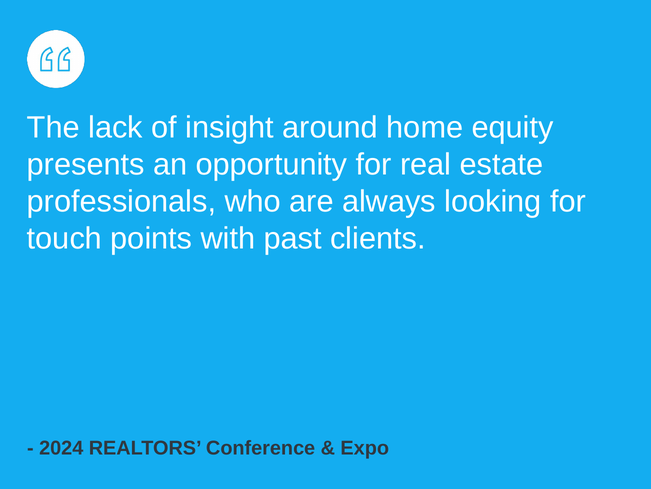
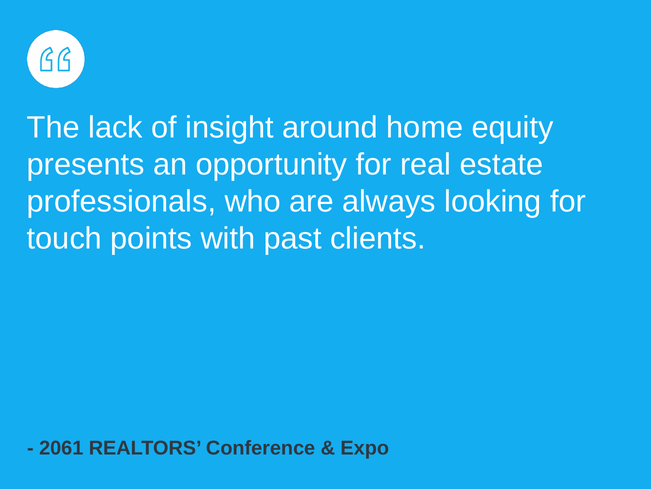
2024: 2024 -> 2061
